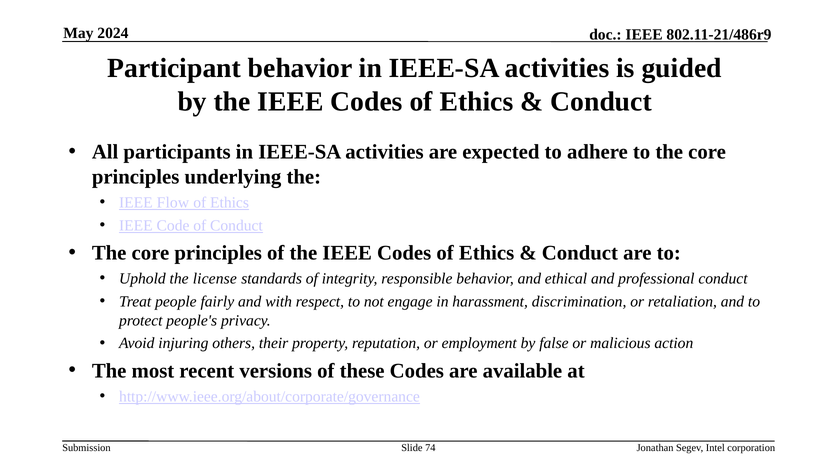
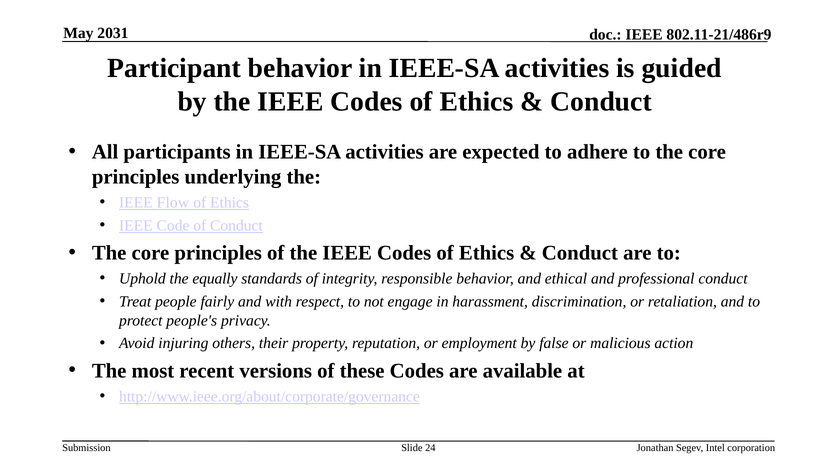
2024: 2024 -> 2031
license: license -> equally
74: 74 -> 24
